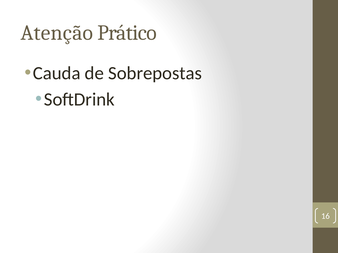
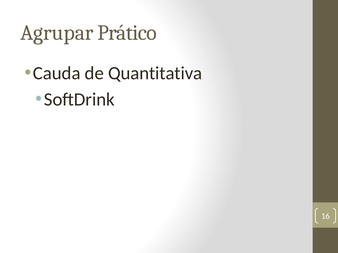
Atenção: Atenção -> Agrupar
Sobrepostas: Sobrepostas -> Quantitativa
